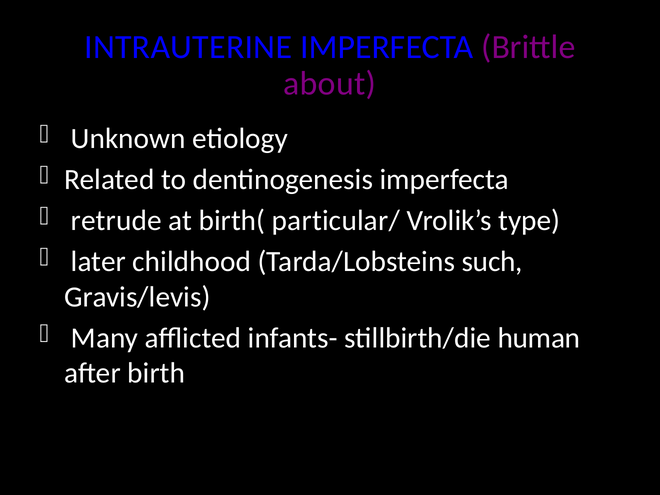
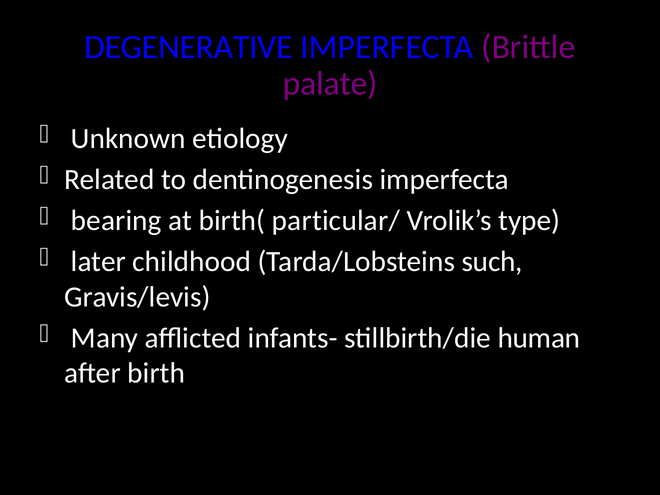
INTRAUTERINE: INTRAUTERINE -> DEGENERATIVE
about: about -> palate
retrude: retrude -> bearing
